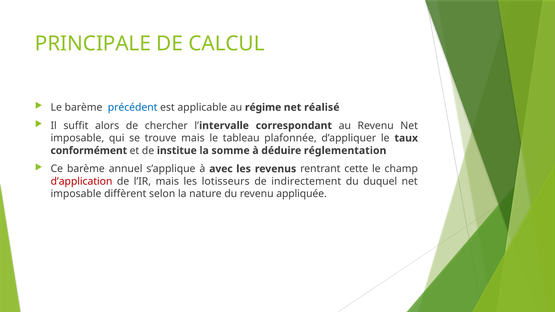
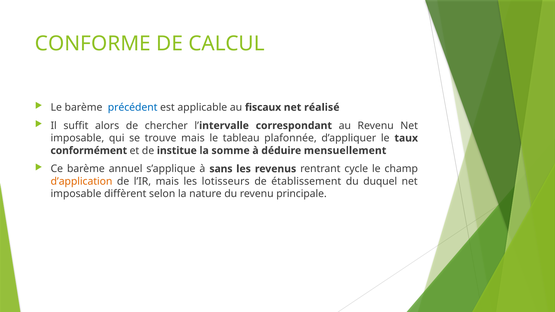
PRINCIPALE: PRINCIPALE -> CONFORME
régime: régime -> fiscaux
réglementation: réglementation -> mensuellement
avec: avec -> sans
cette: cette -> cycle
d’application colour: red -> orange
indirectement: indirectement -> établissement
appliquée: appliquée -> principale
